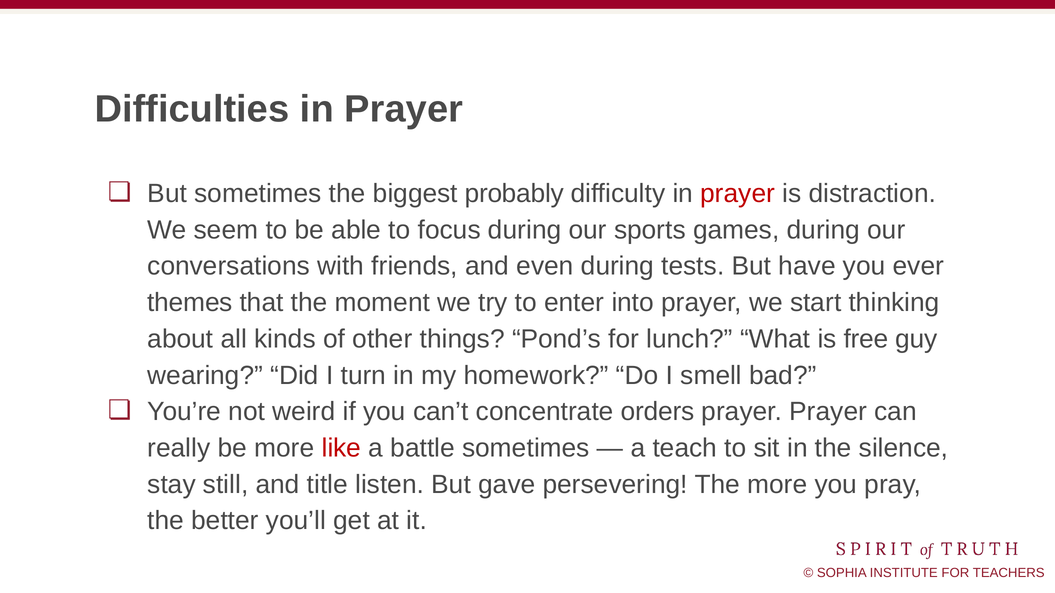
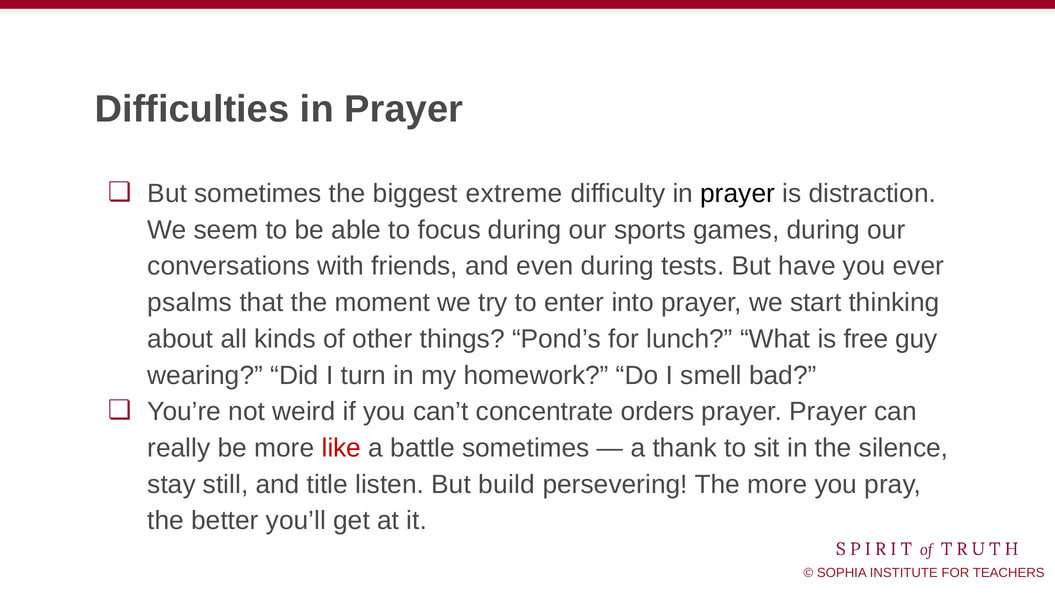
probably: probably -> extreme
prayer at (738, 194) colour: red -> black
themes: themes -> psalms
teach: teach -> thank
gave: gave -> build
